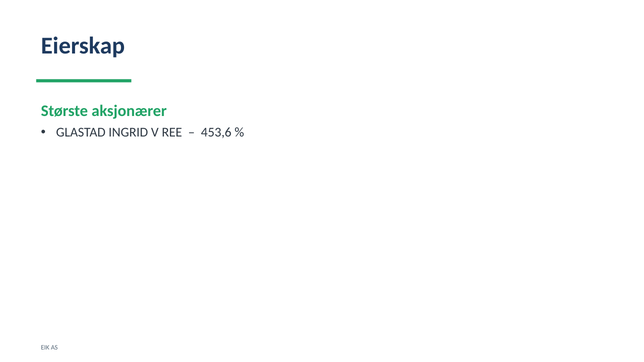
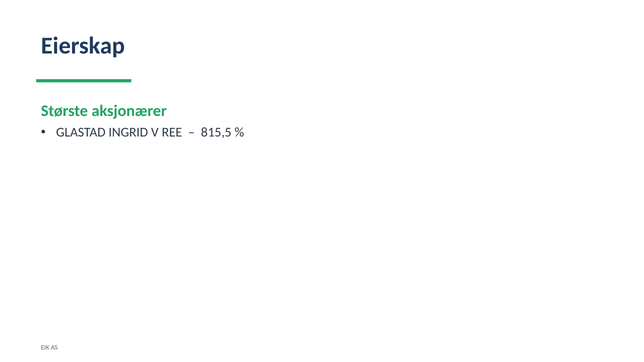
453,6: 453,6 -> 815,5
